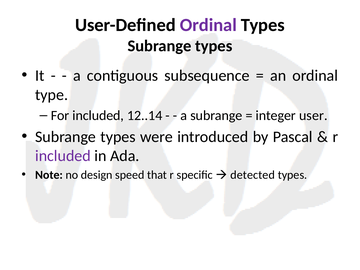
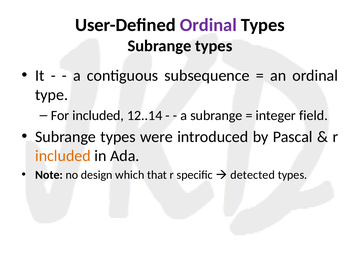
user: user -> field
included at (63, 156) colour: purple -> orange
speed: speed -> which
